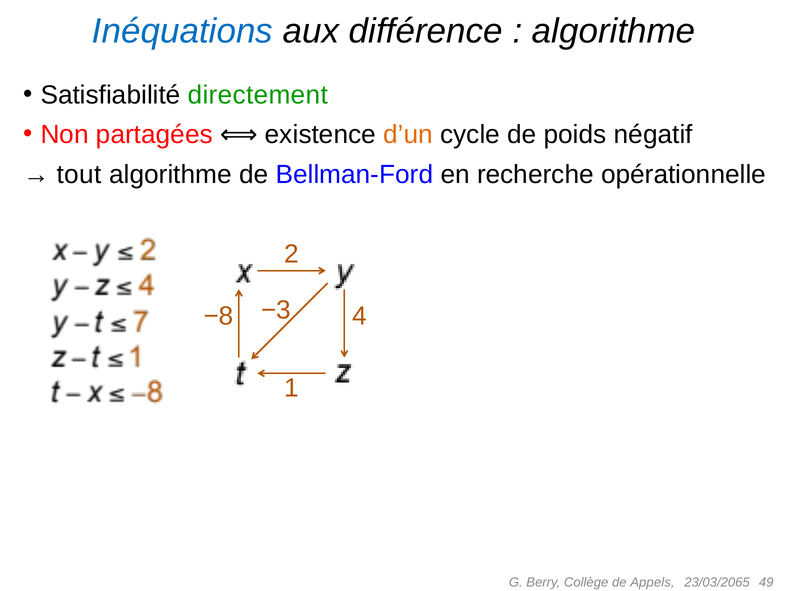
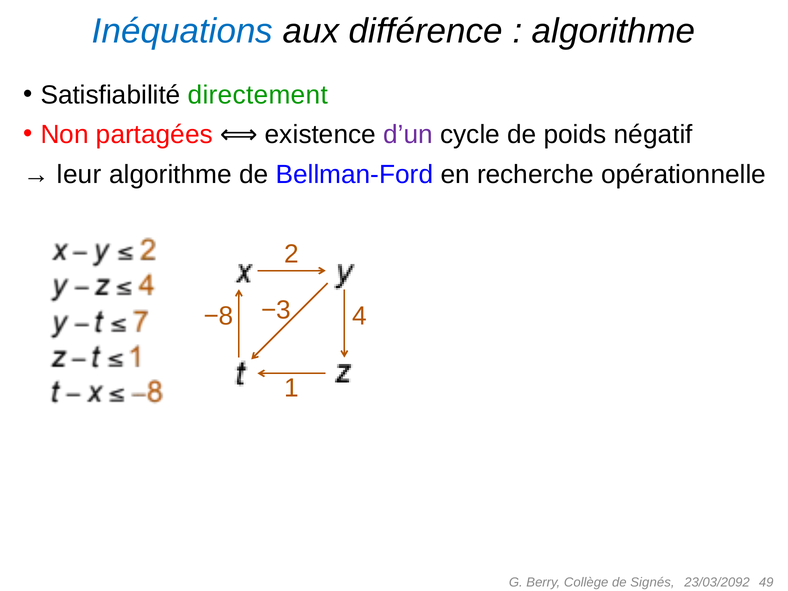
d’un colour: orange -> purple
tout: tout -> leur
Appels: Appels -> Signés
23/03/2065: 23/03/2065 -> 23/03/2092
